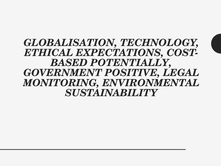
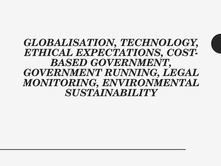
POTENTIALLY at (131, 63): POTENTIALLY -> GOVERNMENT
POSITIVE: POSITIVE -> RUNNING
